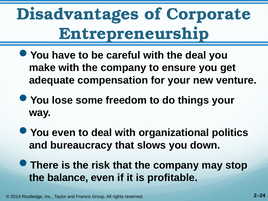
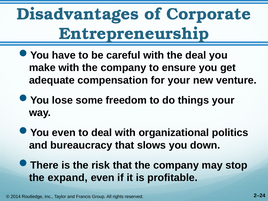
balance: balance -> expand
